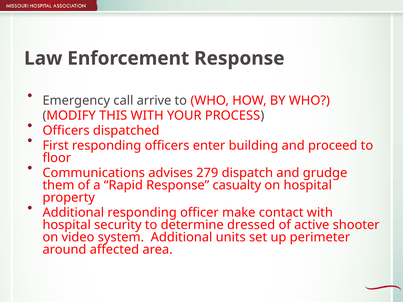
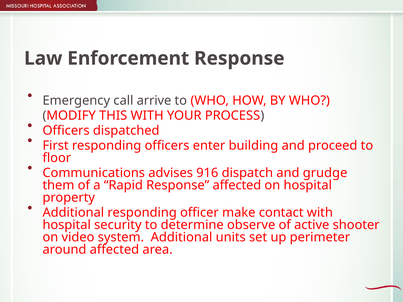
279: 279 -> 916
Response casualty: casualty -> affected
dressed: dressed -> observe
